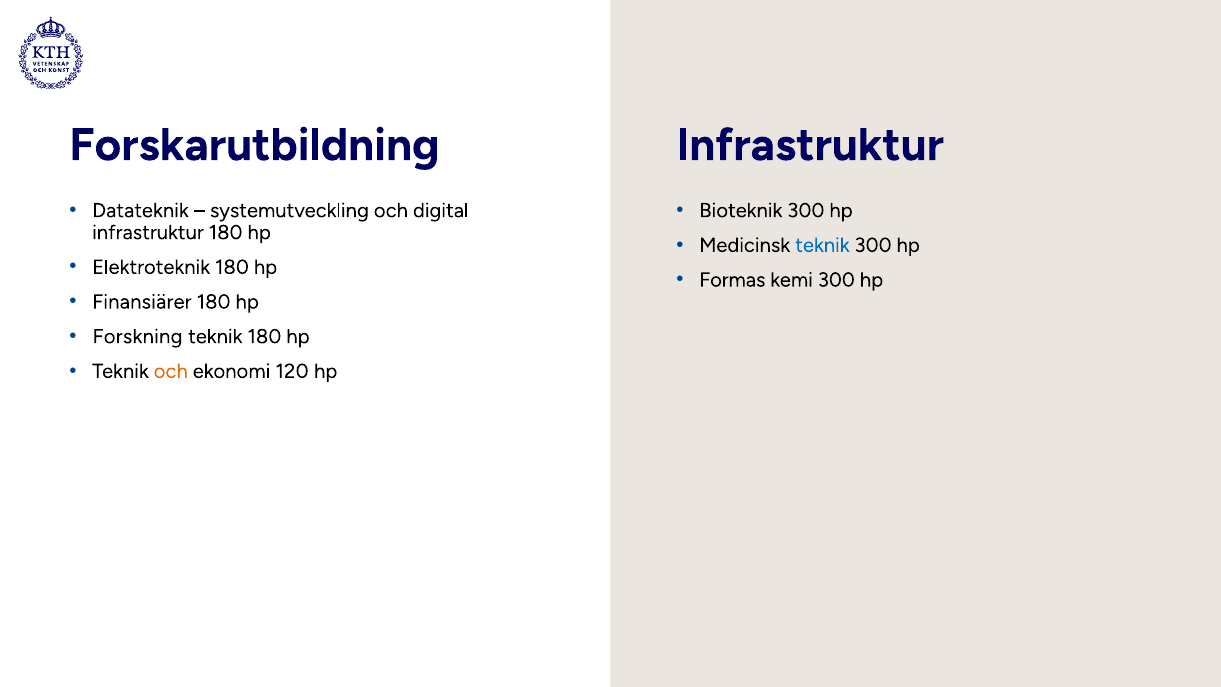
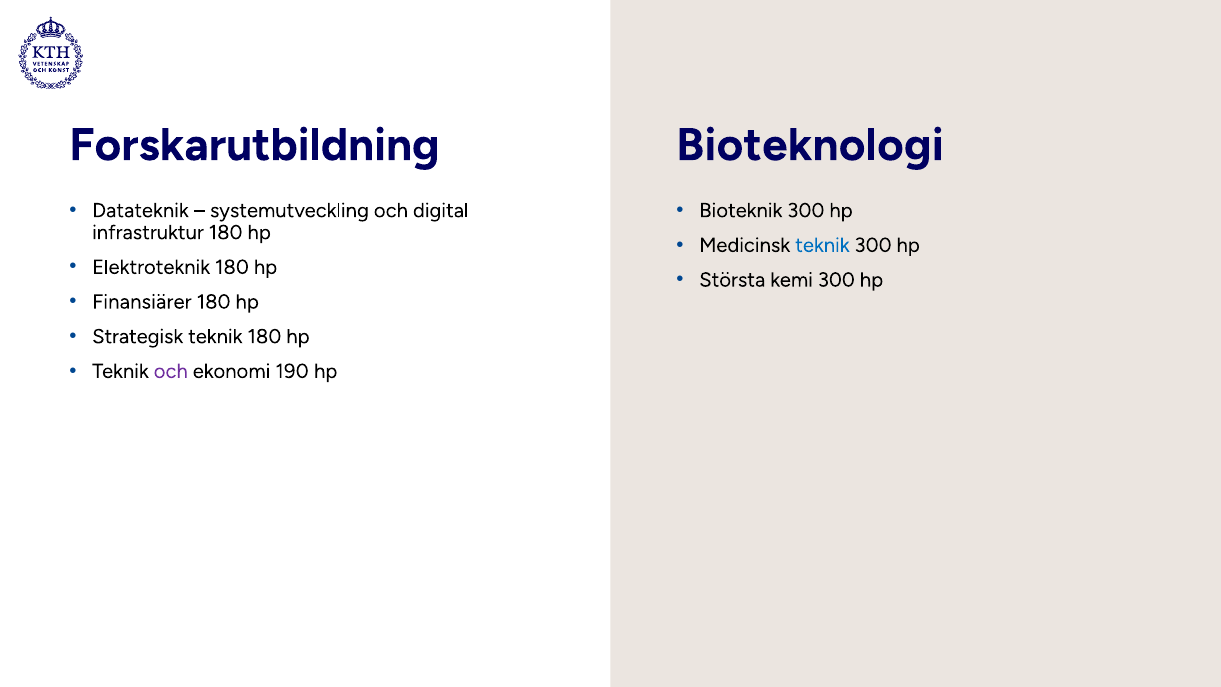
Infrastruktur at (810, 145): Infrastruktur -> Bioteknologi
Formas: Formas -> Största
Forskning: Forskning -> Strategisk
och at (171, 371) colour: orange -> purple
120: 120 -> 190
